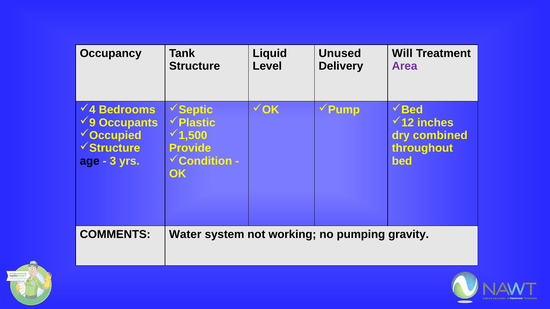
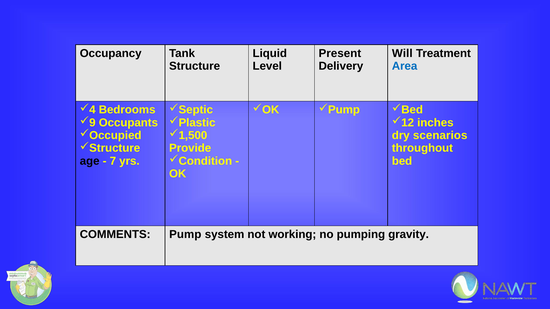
Unused: Unused -> Present
Area colour: purple -> blue
combined: combined -> scenarios
3: 3 -> 7
Water: Water -> Pump
